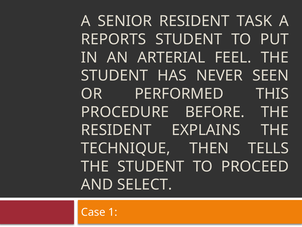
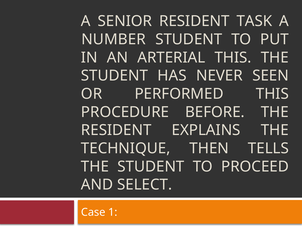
REPORTS: REPORTS -> NUMBER
ARTERIAL FEEL: FEEL -> THIS
